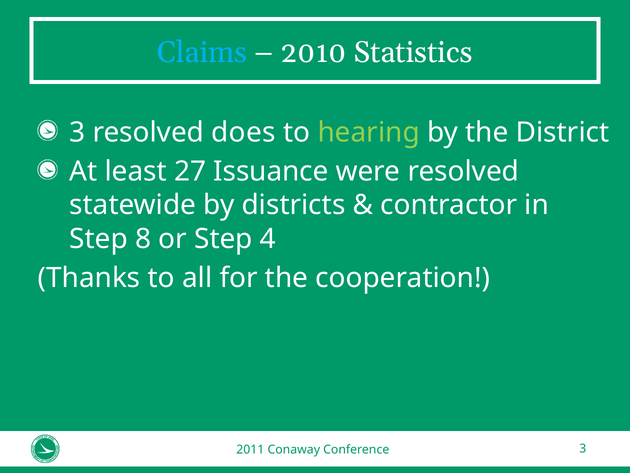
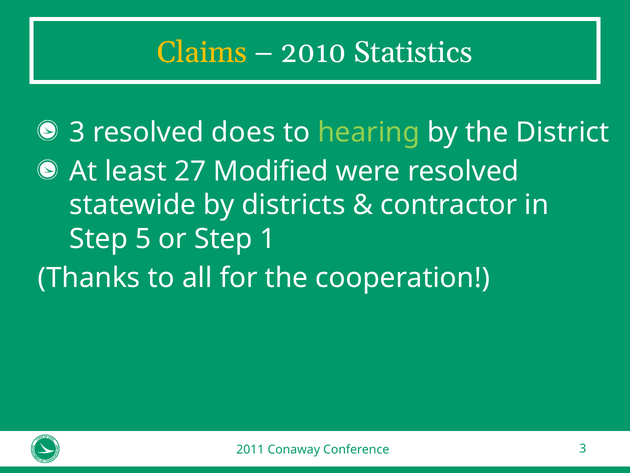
Claims colour: light blue -> yellow
Issuance: Issuance -> Modified
8: 8 -> 5
4: 4 -> 1
